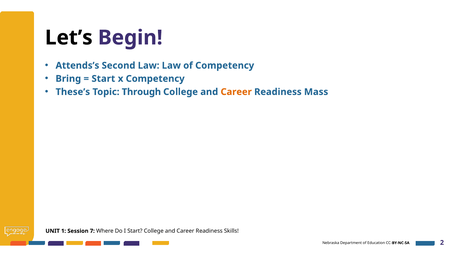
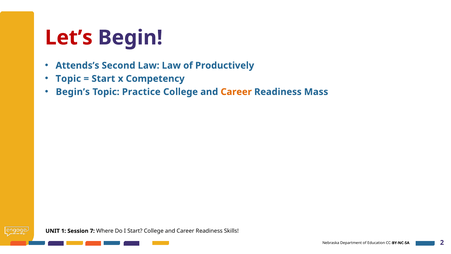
Let’s colour: black -> red
of Competency: Competency -> Productively
Bring at (68, 79): Bring -> Topic
These’s: These’s -> Begin’s
Through: Through -> Practice
